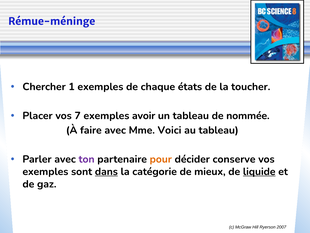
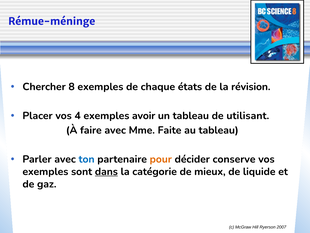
1: 1 -> 8
toucher: toucher -> révision
7: 7 -> 4
nommée: nommée -> utilisant
Voici: Voici -> Faite
ton colour: purple -> blue
liquide underline: present -> none
